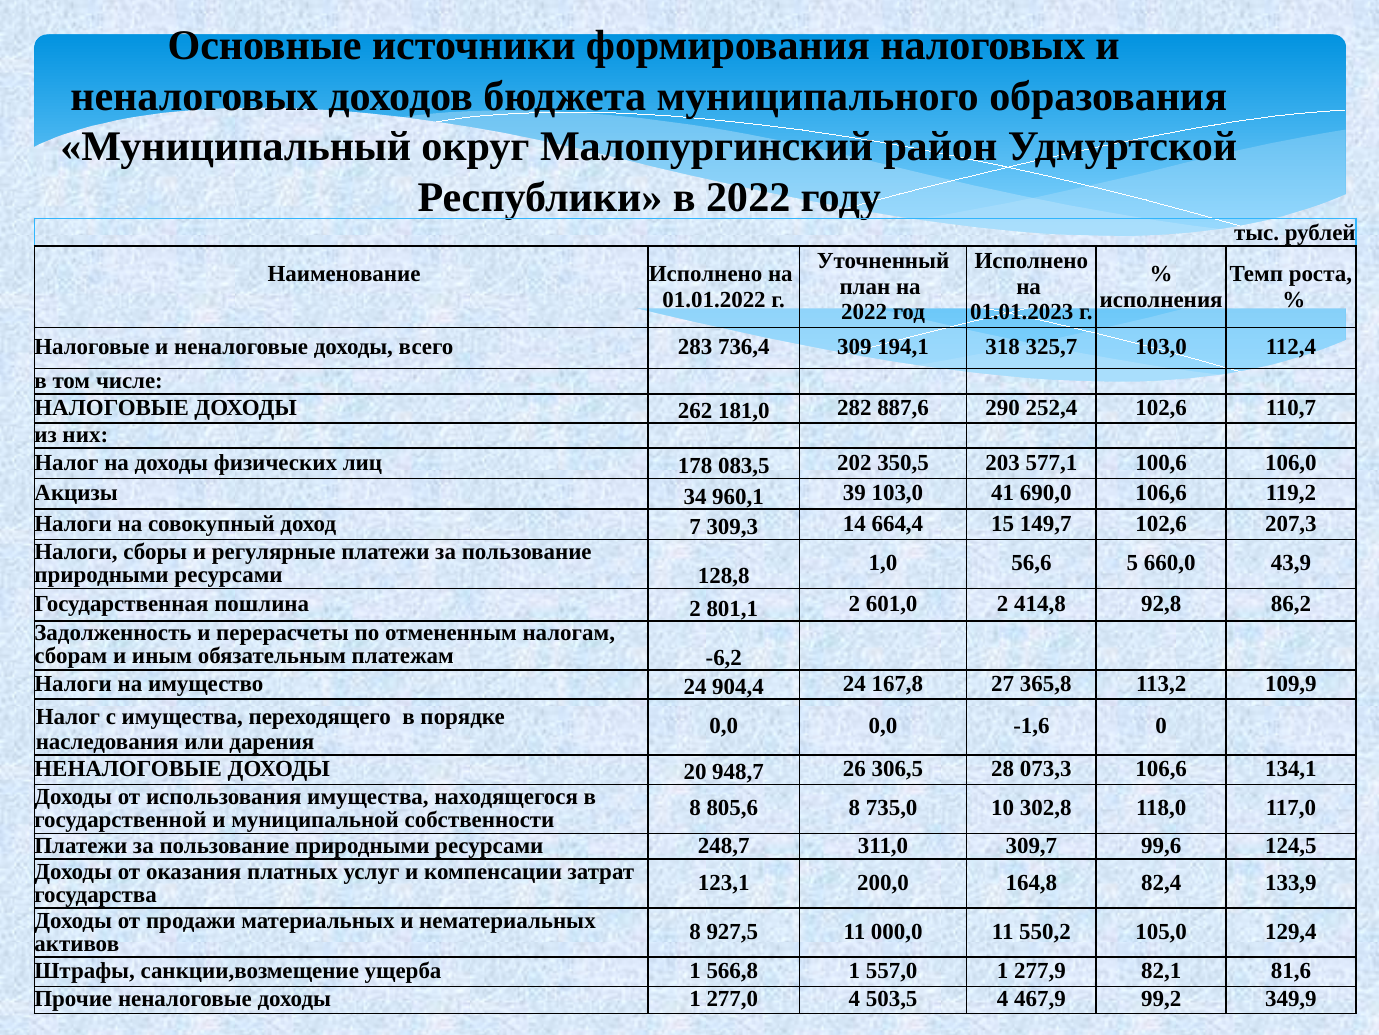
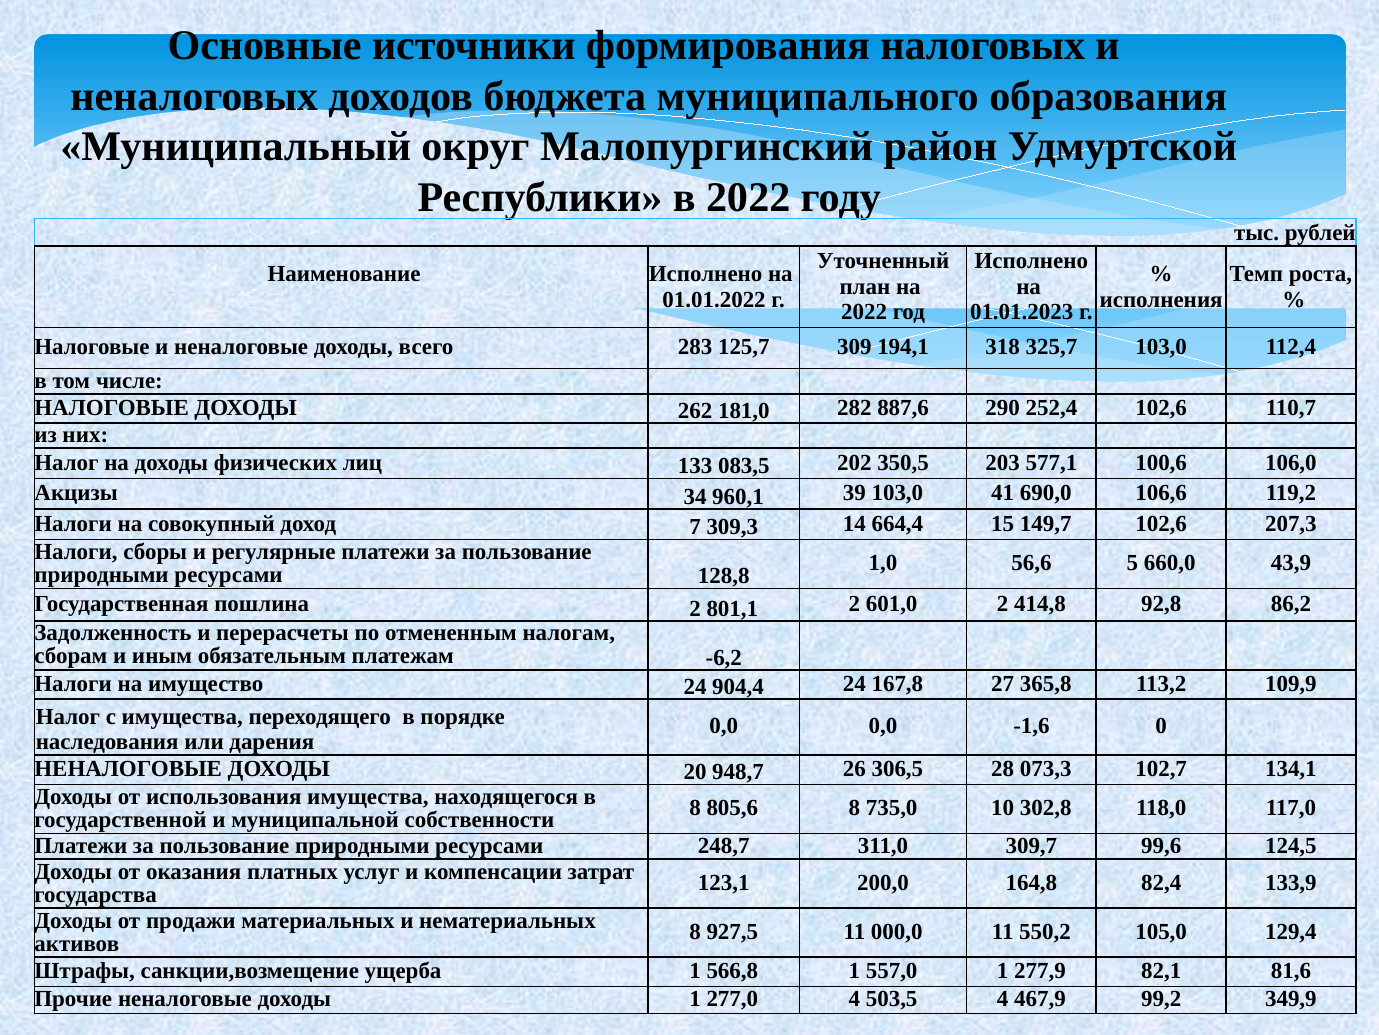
736,4: 736,4 -> 125,7
178: 178 -> 133
073,3 106,6: 106,6 -> 102,7
